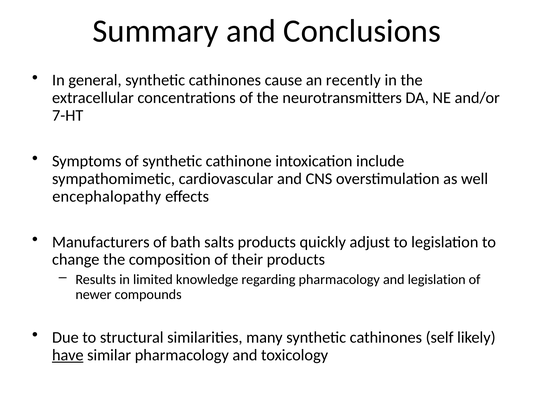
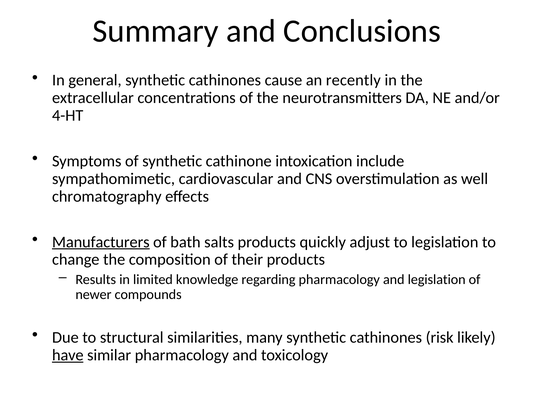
7-HT: 7-HT -> 4-HT
encephalopathy: encephalopathy -> chromatography
Manufacturers underline: none -> present
self: self -> risk
